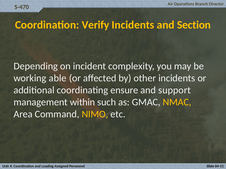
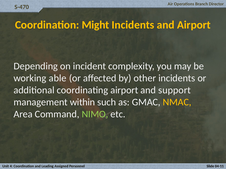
Verify: Verify -> Might
and Section: Section -> Airport
coordinating ensure: ensure -> airport
NIMO colour: yellow -> light green
